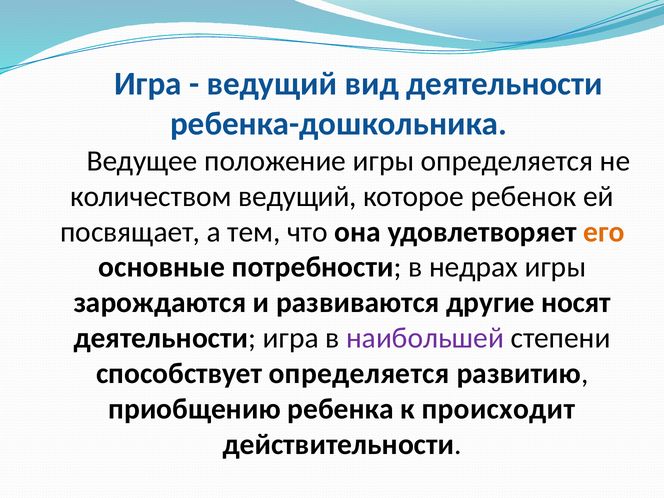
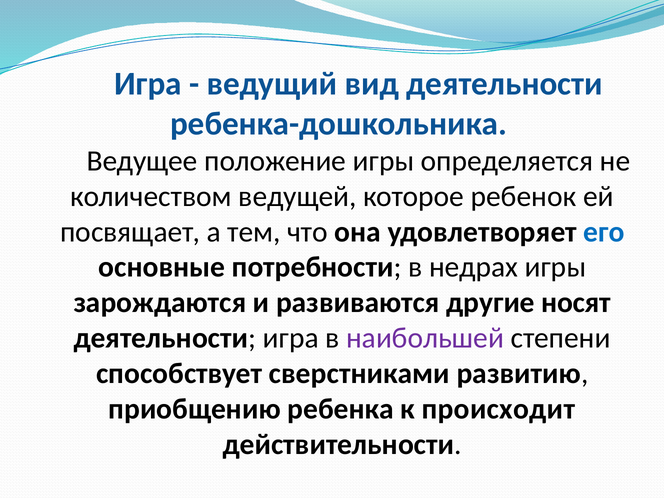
количеством ведущий: ведущий -> ведущей
его colour: orange -> blue
способствует определяется: определяется -> сверстниками
